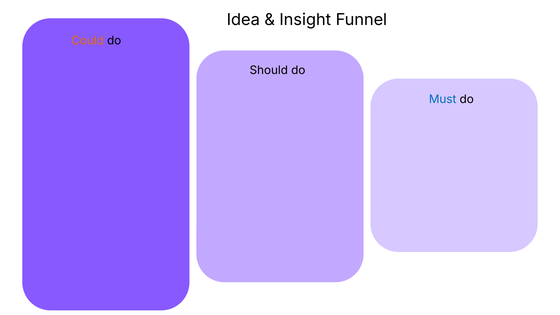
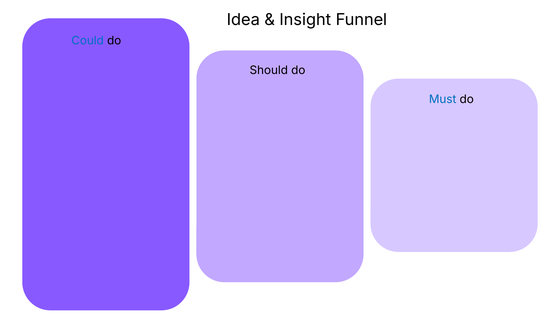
Could colour: orange -> blue
